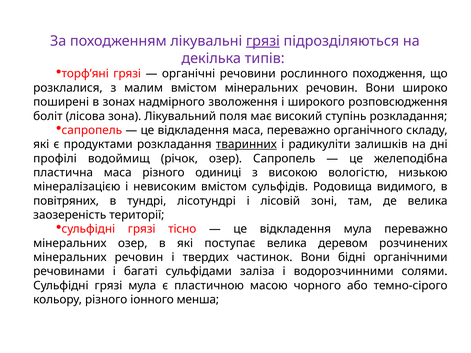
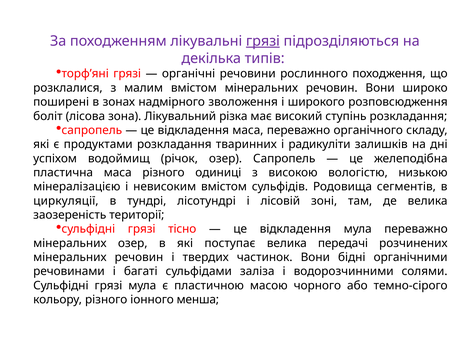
поля: поля -> різка
тваринних underline: present -> none
профілі: профілі -> успіхом
видимого: видимого -> сегментів
повітряних: повітряних -> циркуляції
деревом: деревом -> передачі
